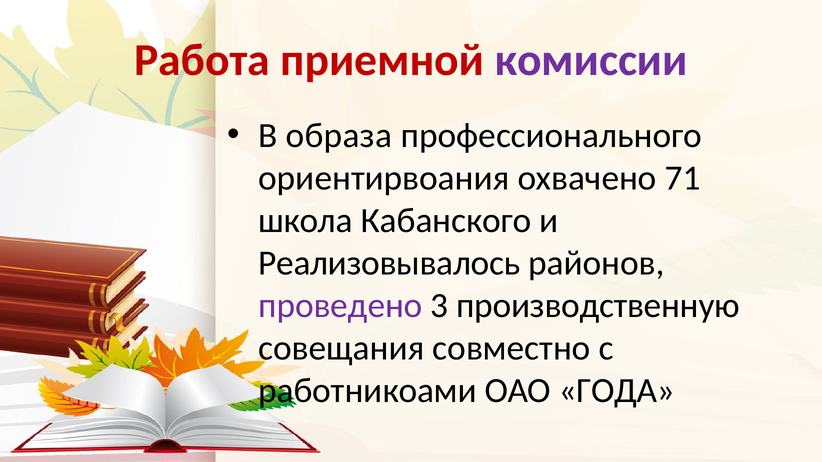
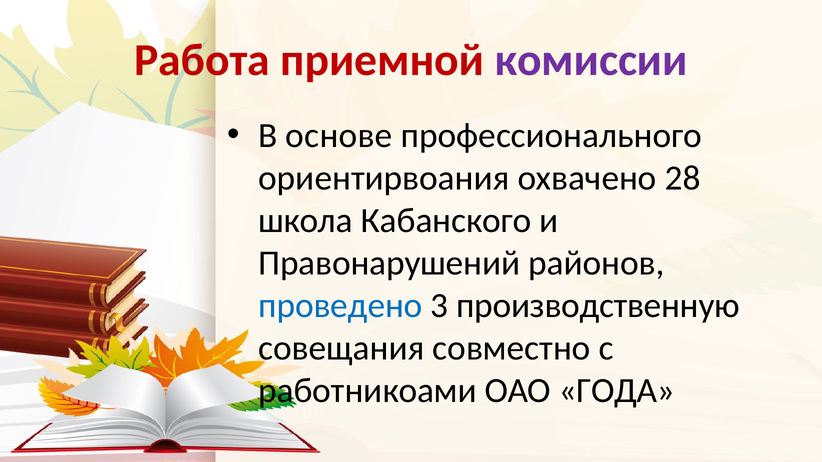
образа: образа -> основе
71: 71 -> 28
Реализовывалось: Реализовывалось -> Правонарушений
проведено colour: purple -> blue
